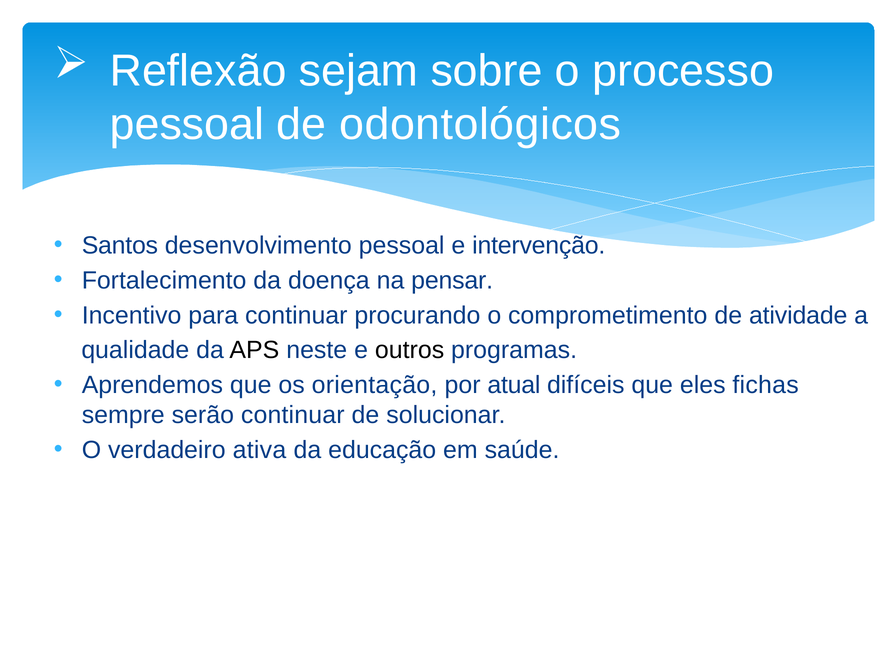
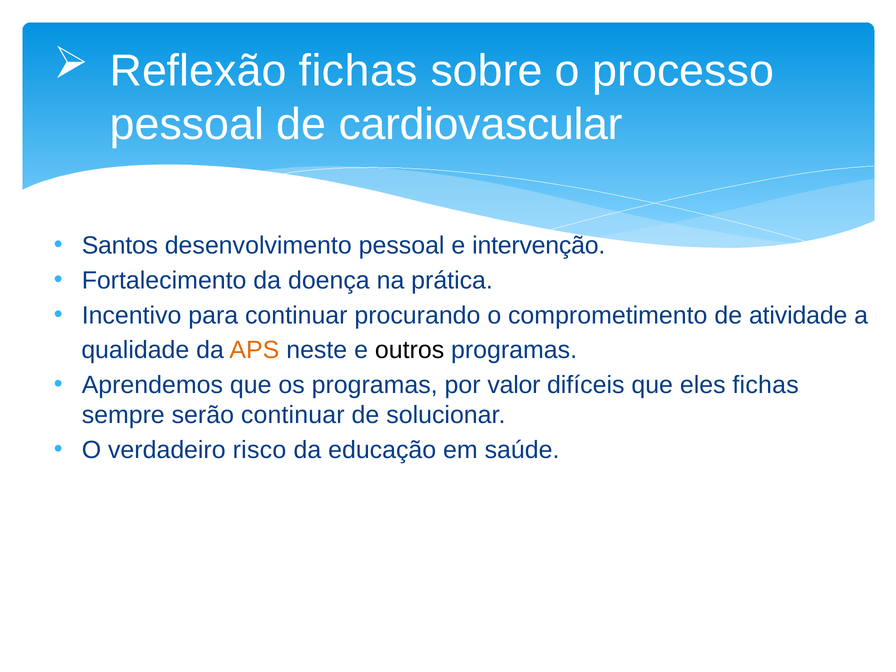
Reflexão sejam: sejam -> fichas
odontológicos: odontológicos -> cardiovascular
pensar: pensar -> prática
APS colour: black -> orange
os orientação: orientação -> programas
atual: atual -> valor
ativa: ativa -> risco
